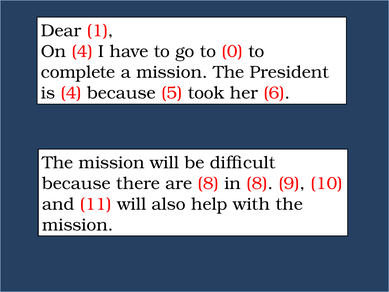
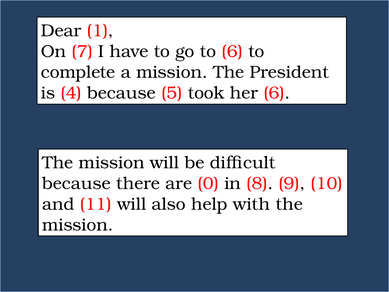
On 4: 4 -> 7
to 0: 0 -> 6
are 8: 8 -> 0
